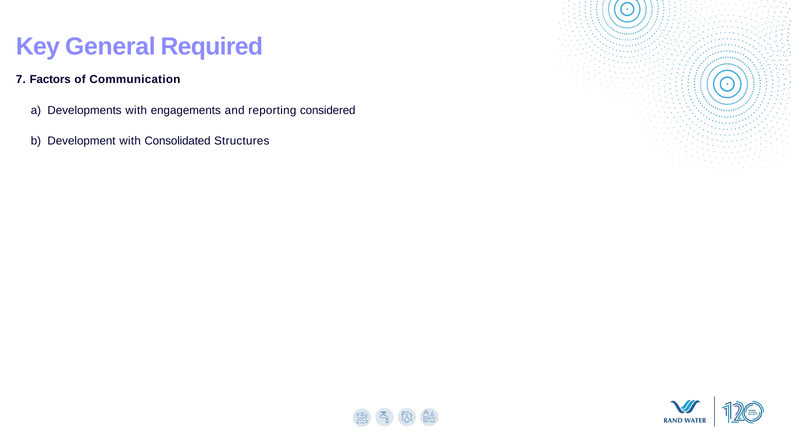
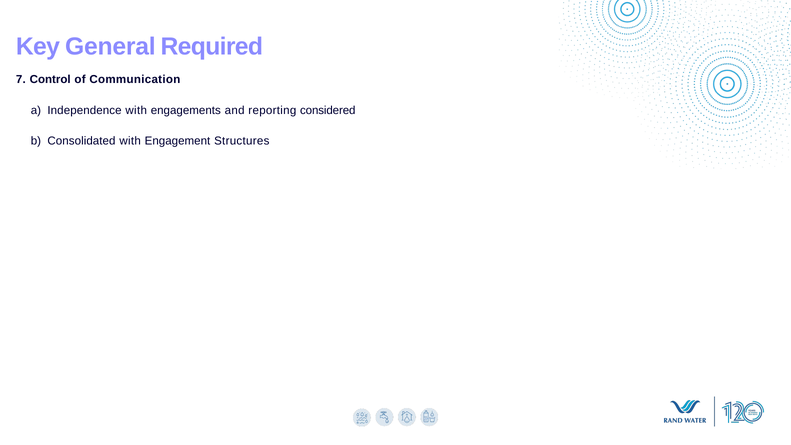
Factors: Factors -> Control
Developments: Developments -> Independence
Development: Development -> Consolidated
Consolidated: Consolidated -> Engagement
